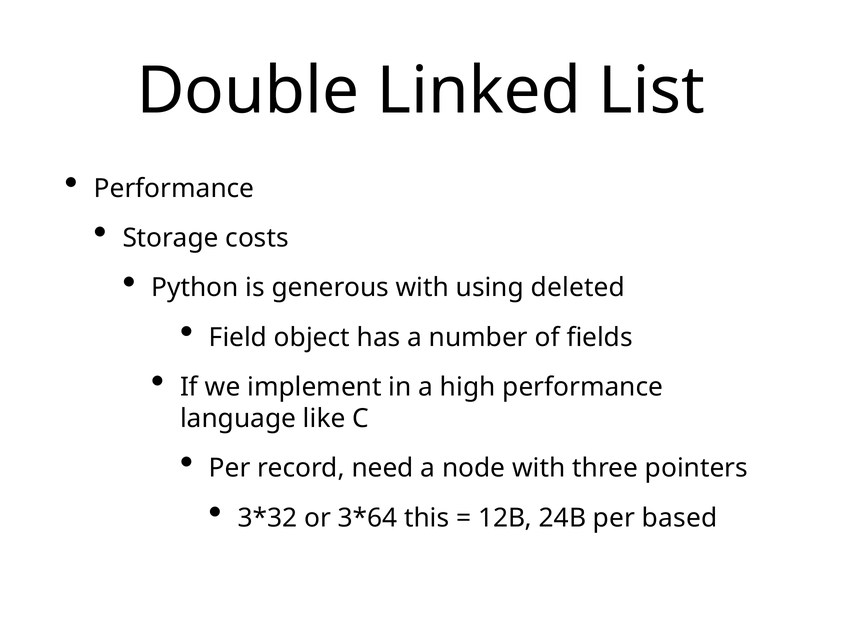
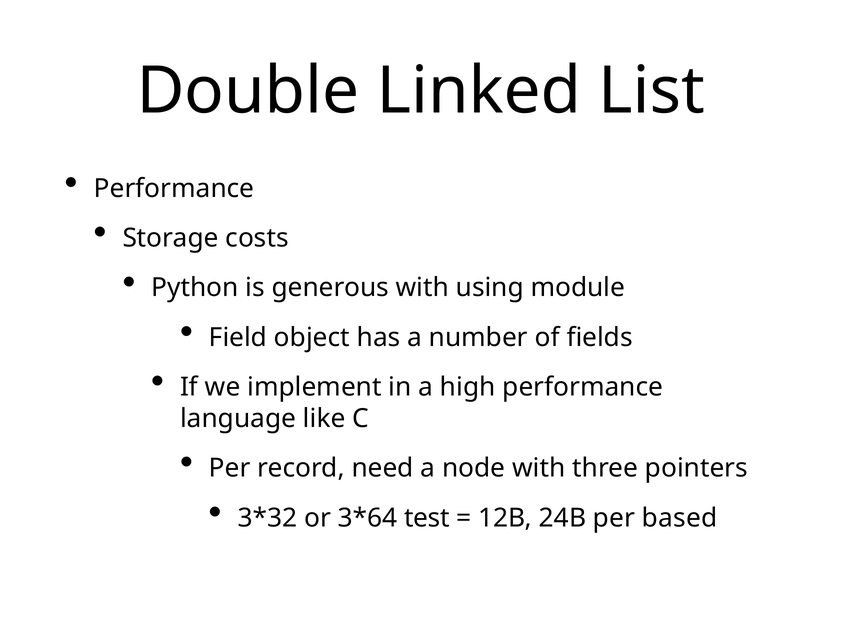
deleted: deleted -> module
this: this -> test
